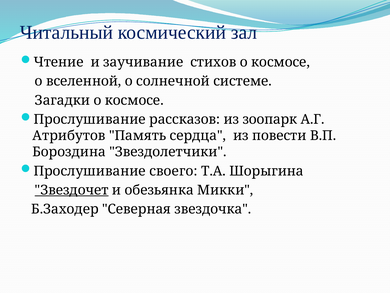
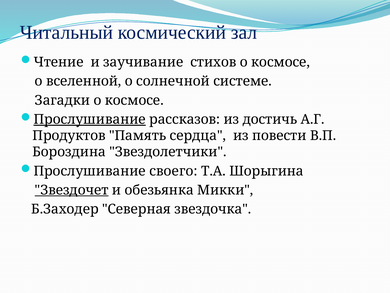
Прослушивание at (90, 119) underline: none -> present
зоопарк: зоопарк -> достичь
Атрибутов: Атрибутов -> Продуктов
